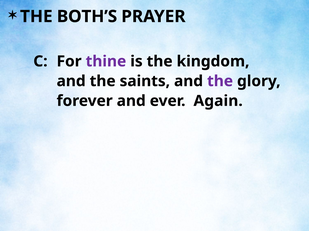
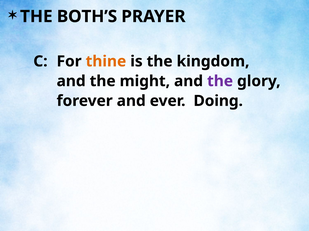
thine colour: purple -> orange
saints: saints -> might
Again: Again -> Doing
